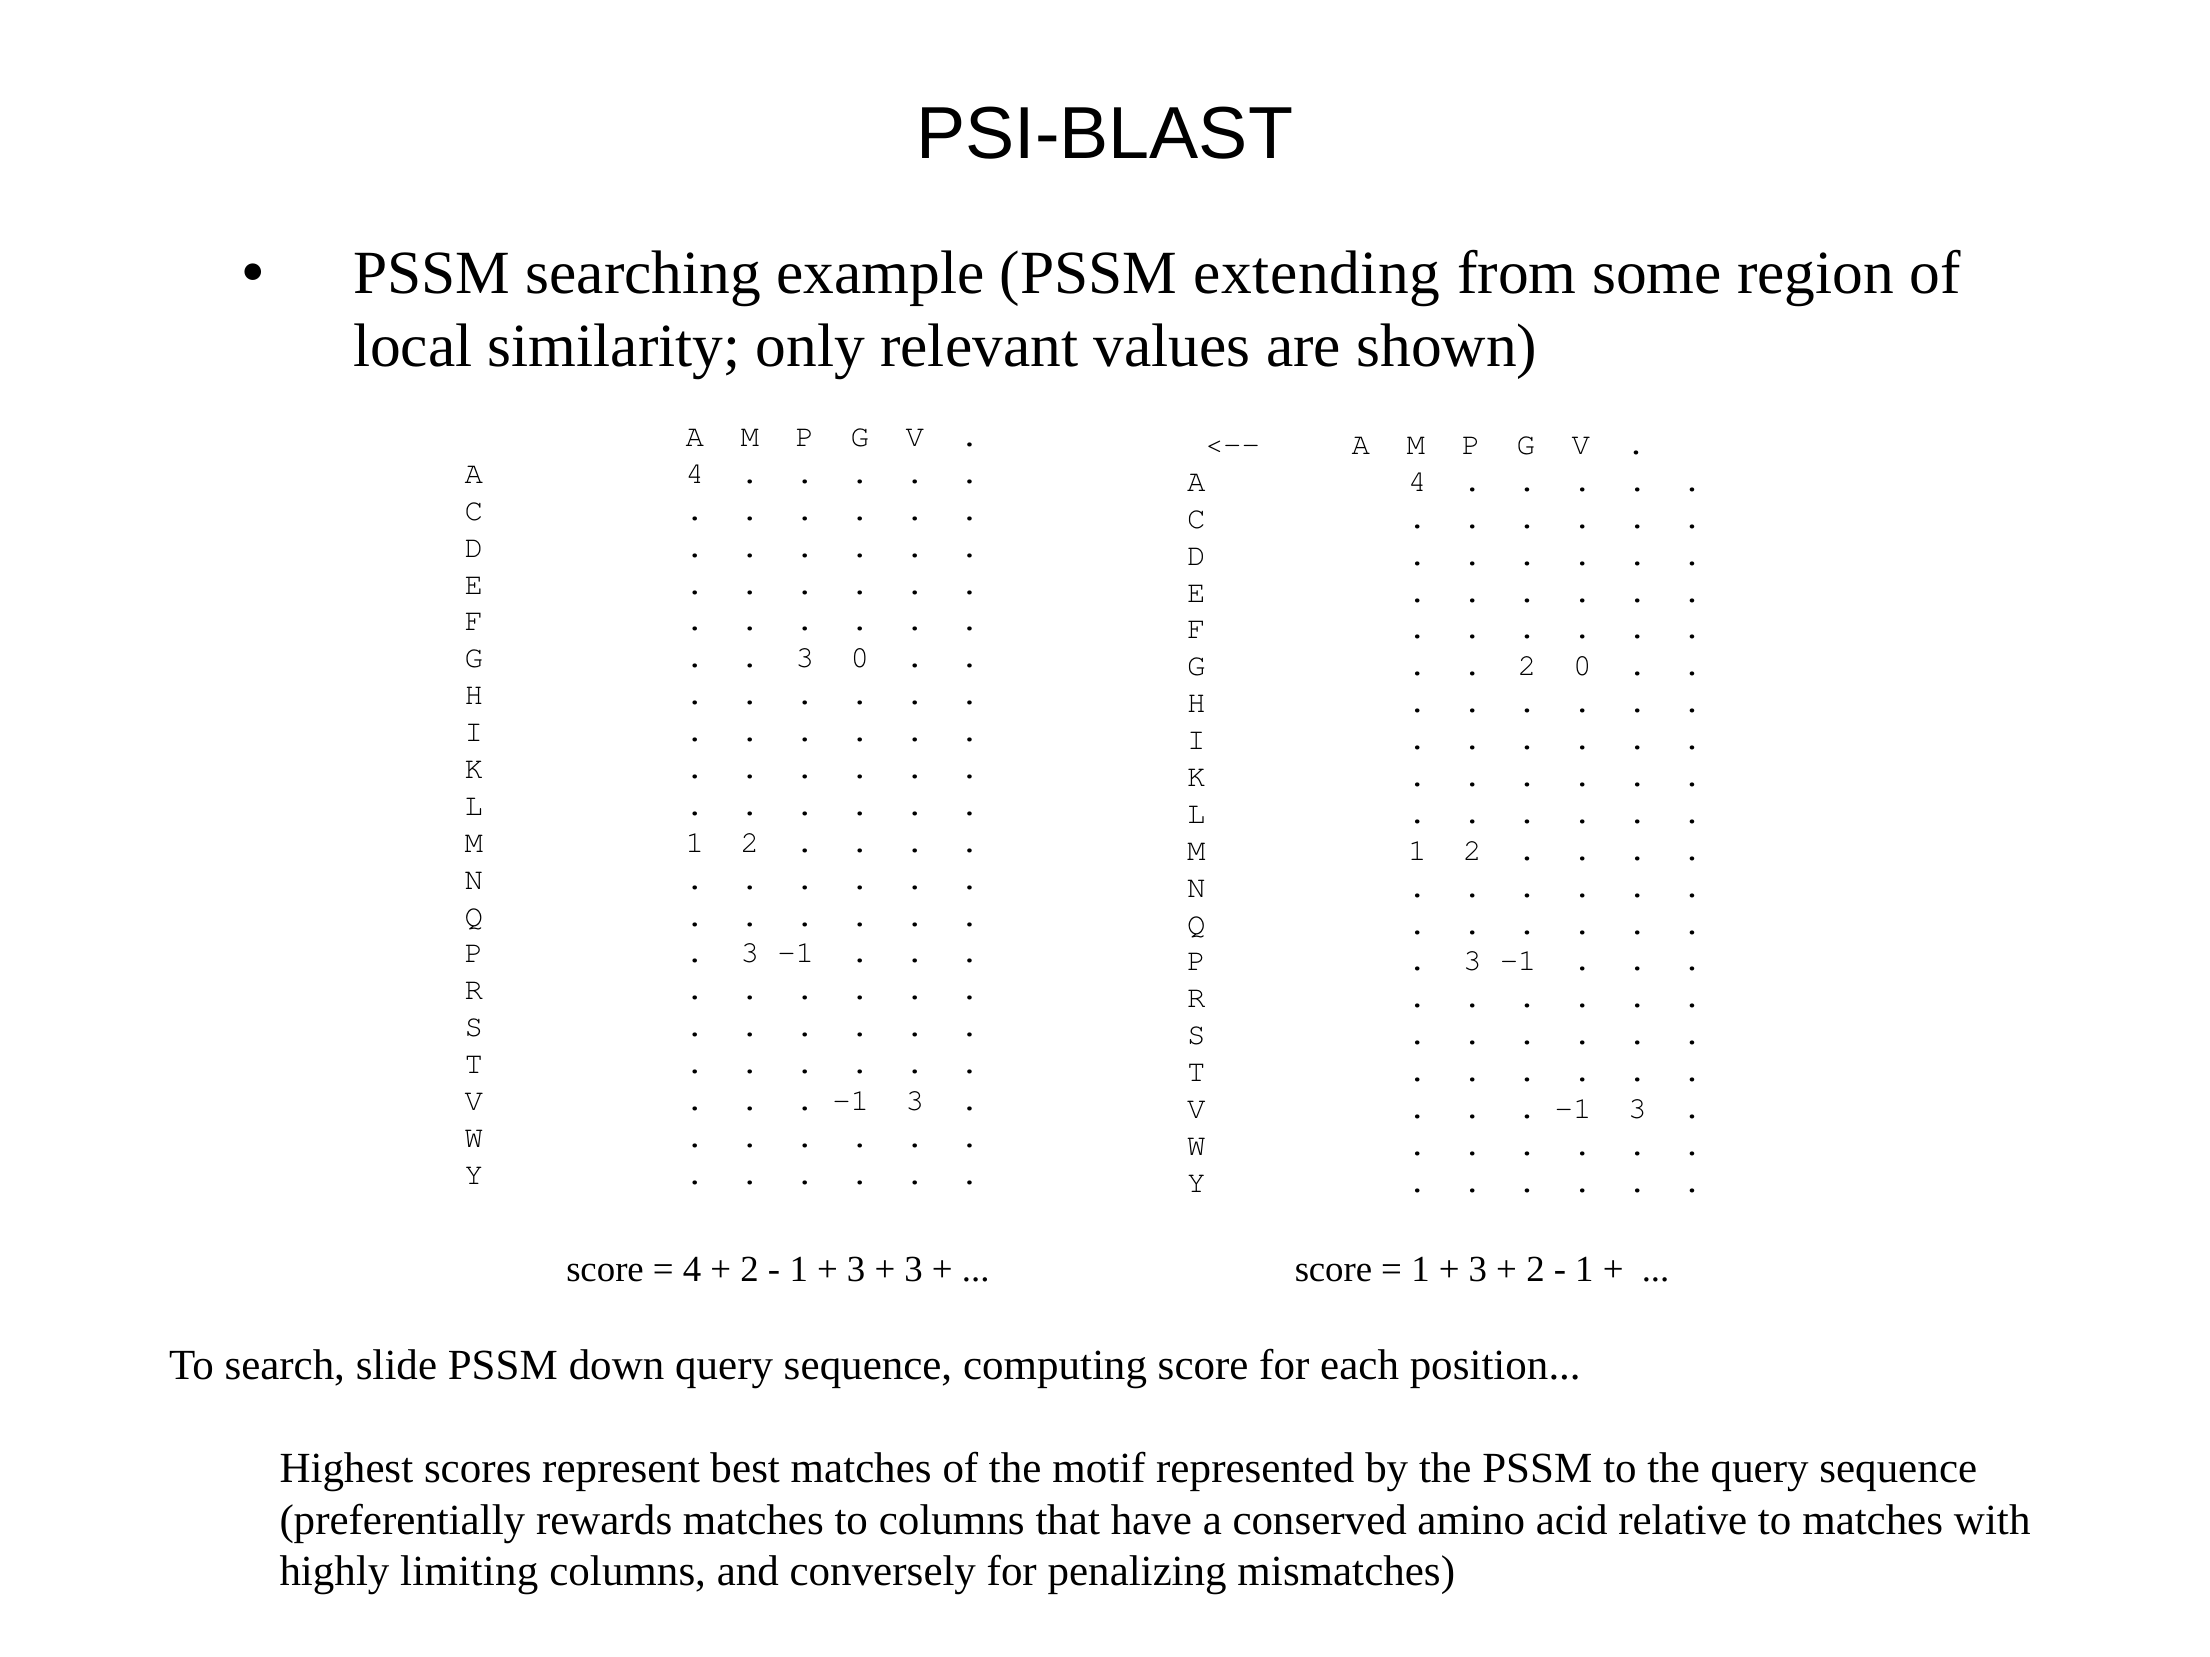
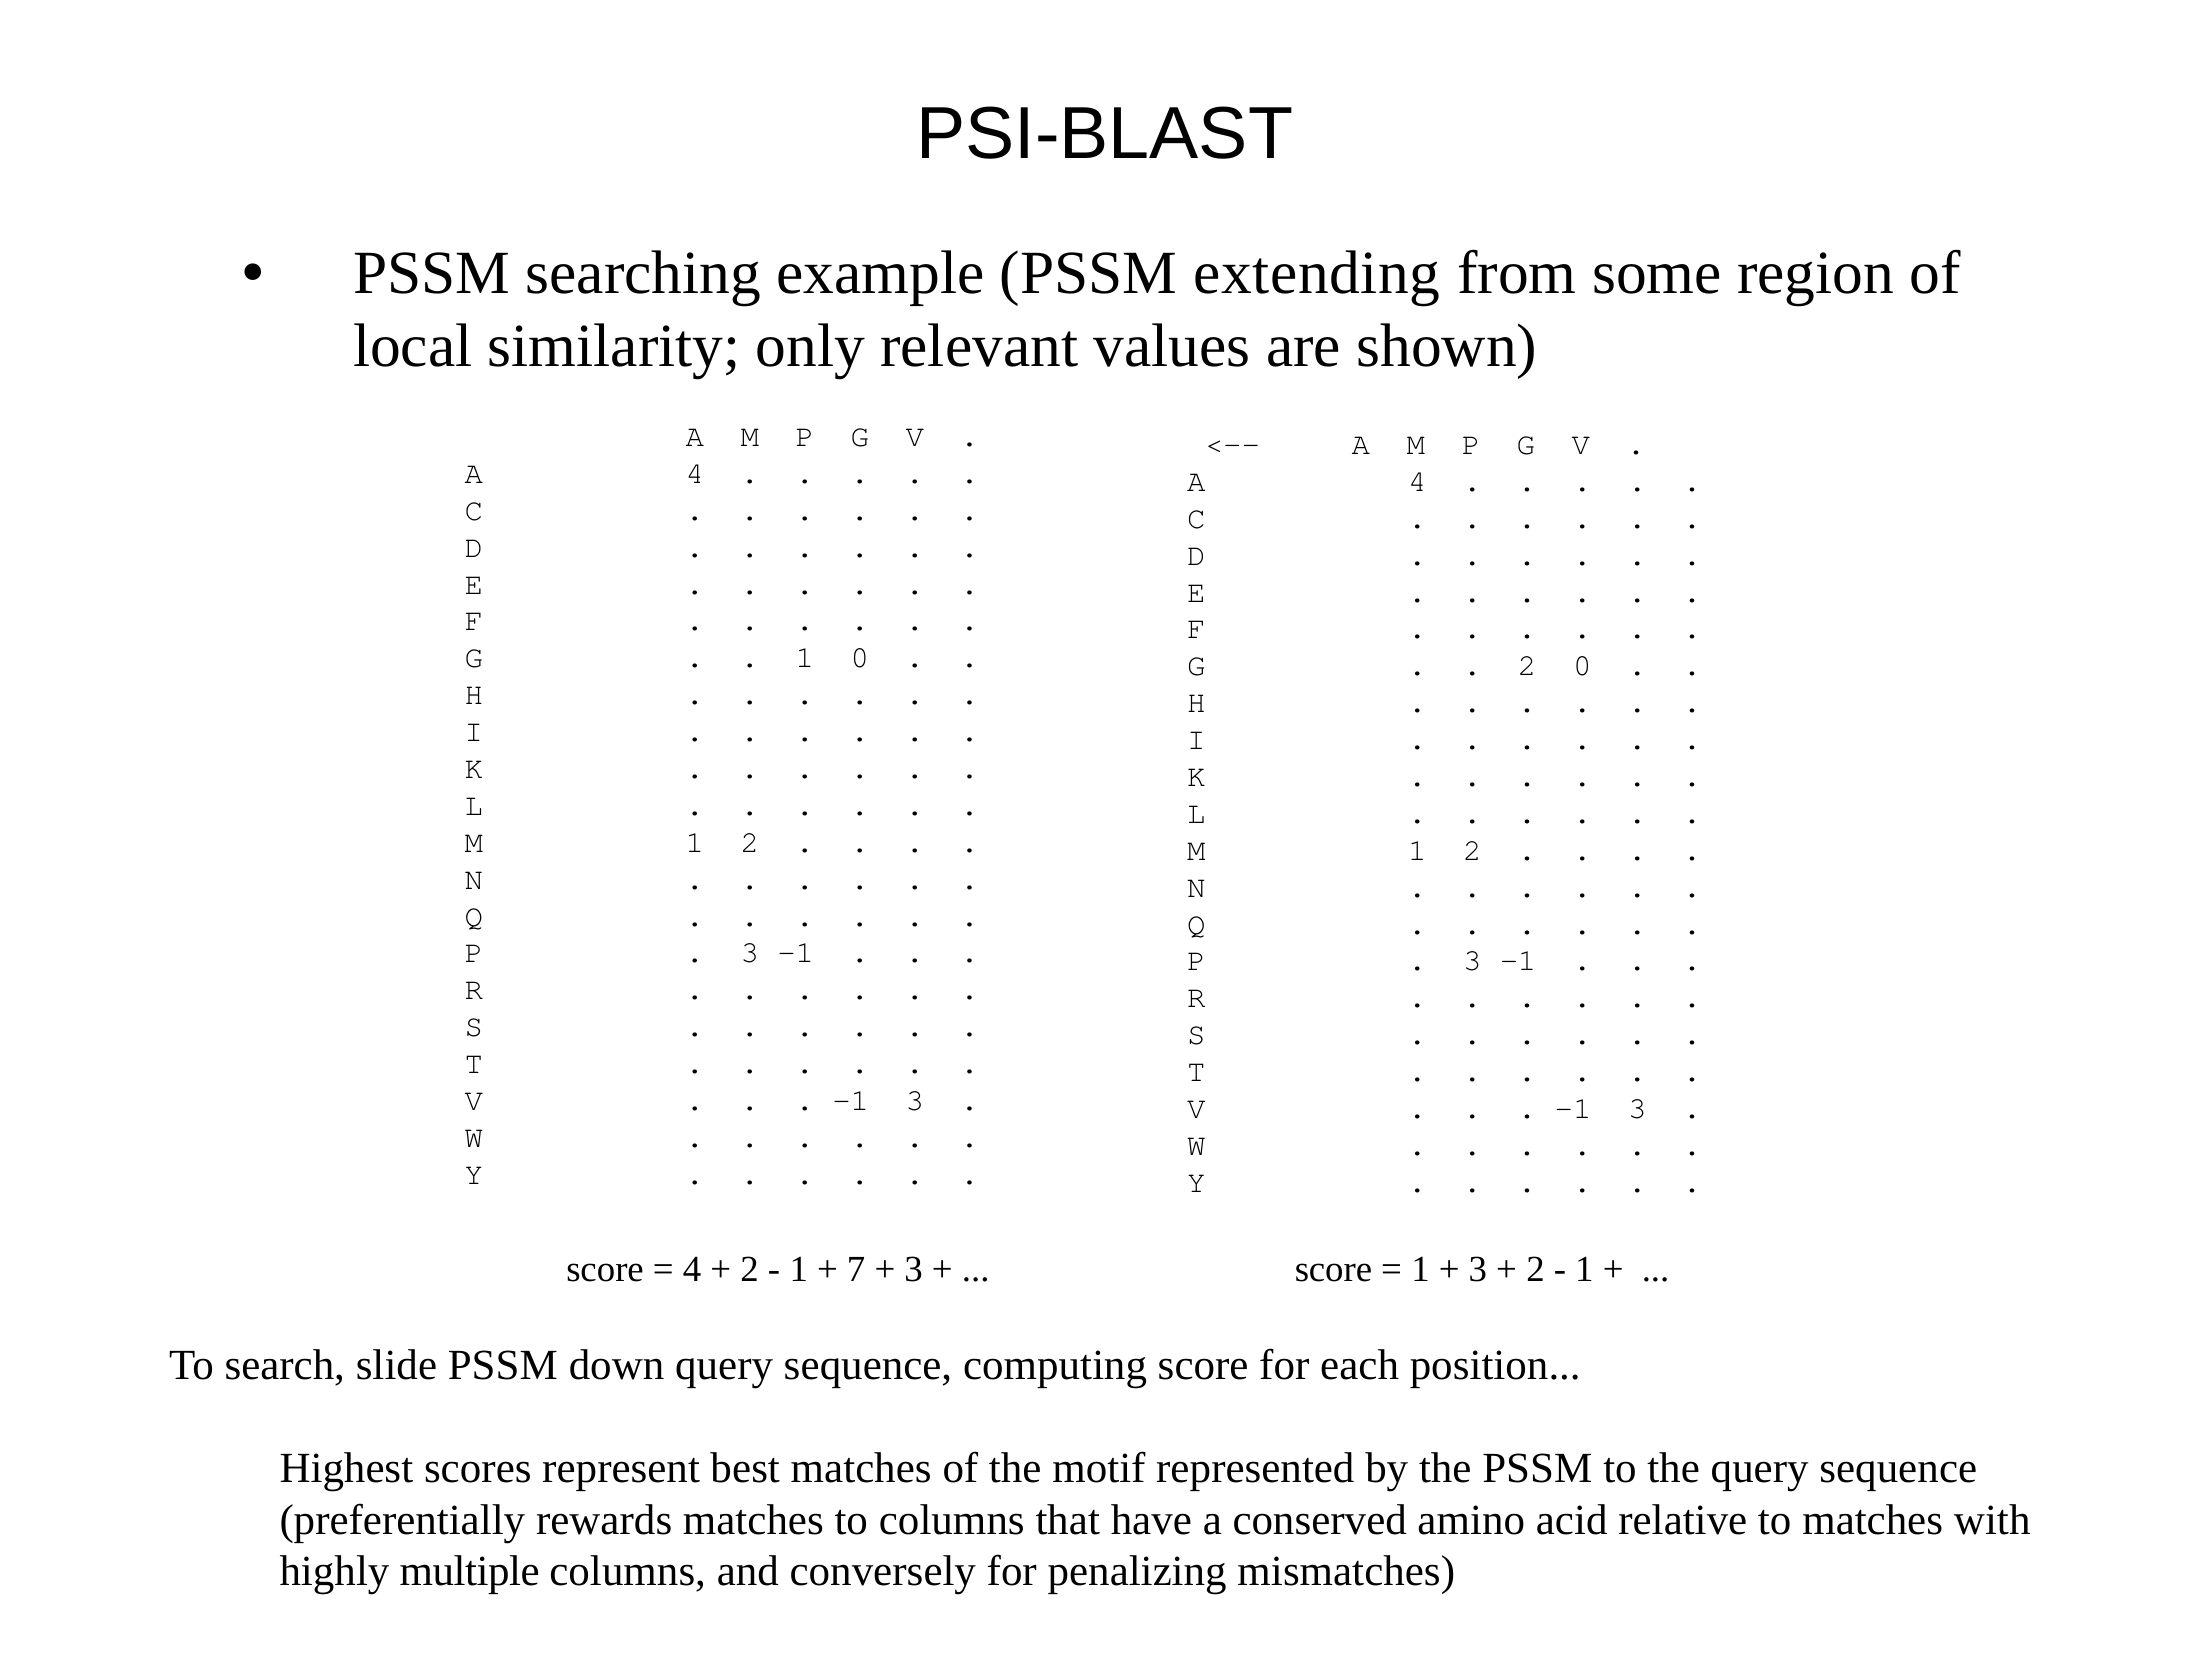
3 at (805, 658): 3 -> 1
3 at (856, 1269): 3 -> 7
limiting: limiting -> multiple
